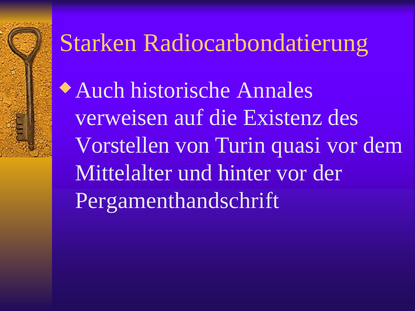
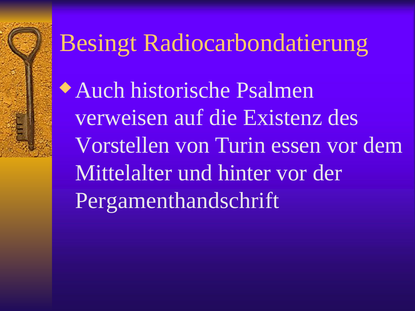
Starken: Starken -> Besingt
Annales: Annales -> Psalmen
quasi: quasi -> essen
